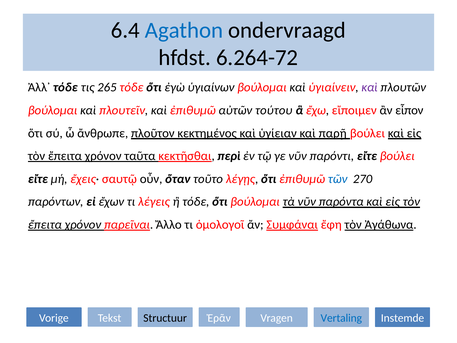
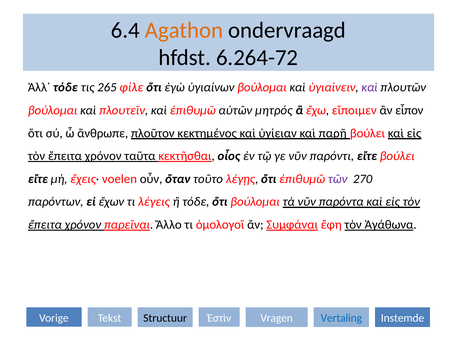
Agathon colour: blue -> orange
265 τόδε: τόδε -> φίλε
τούτου: τούτου -> μητρός
περὶ: περὶ -> οἷος
σαυτῷ: σαυτῷ -> voelen
τῶν colour: blue -> purple
Ἐρᾶν: Ἐρᾶν -> Ἐστὶν
